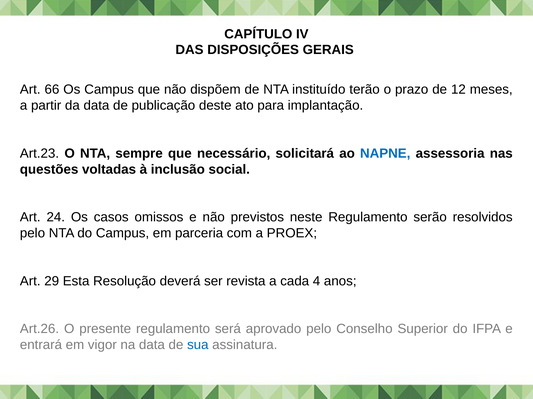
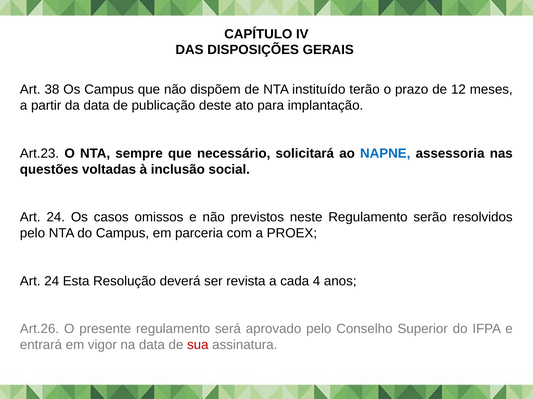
66: 66 -> 38
29 at (52, 282): 29 -> 24
sua colour: blue -> red
